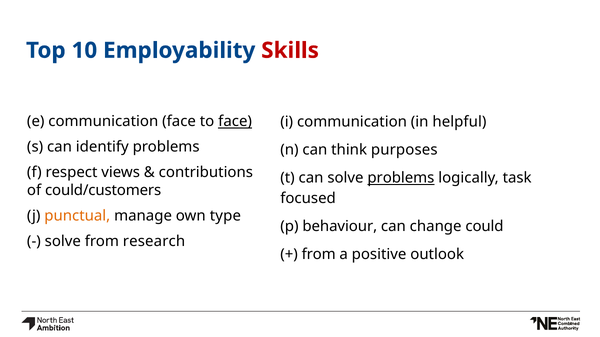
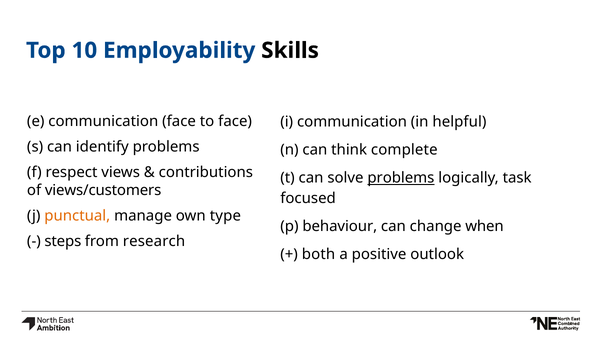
Skills colour: red -> black
face at (235, 122) underline: present -> none
purposes: purposes -> complete
could/customers: could/customers -> views/customers
could: could -> when
solve at (63, 242): solve -> steps
from at (319, 255): from -> both
